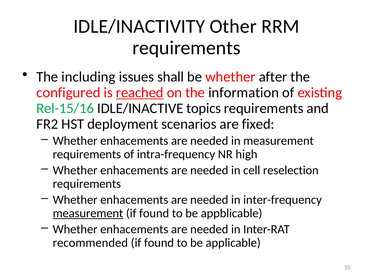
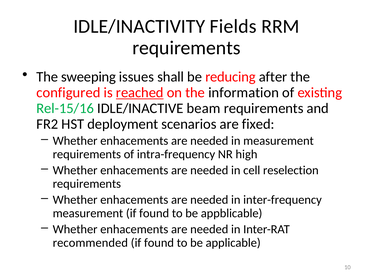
Other: Other -> Fields
including: including -> sweeping
be whether: whether -> reducing
topics: topics -> beam
measurement at (88, 213) underline: present -> none
